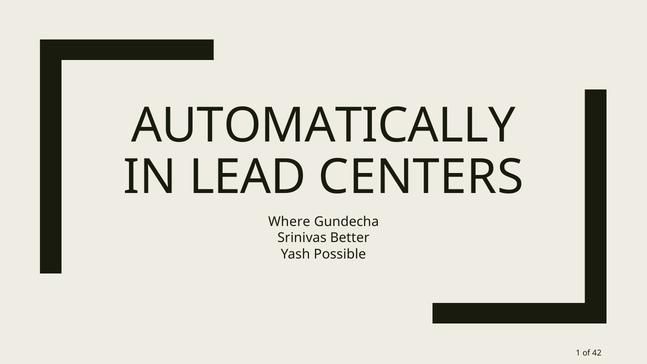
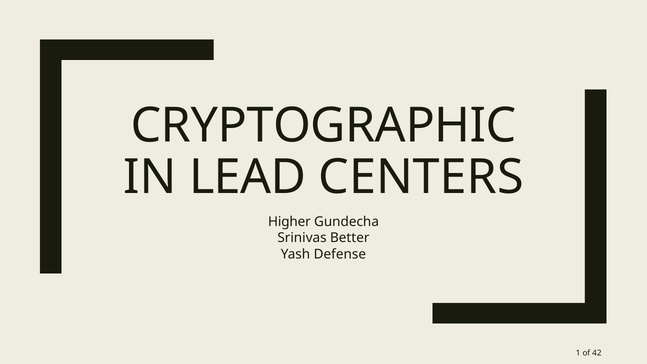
AUTOMATICALLY: AUTOMATICALLY -> CRYPTOGRAPHIC
Where: Where -> Higher
Possible: Possible -> Defense
